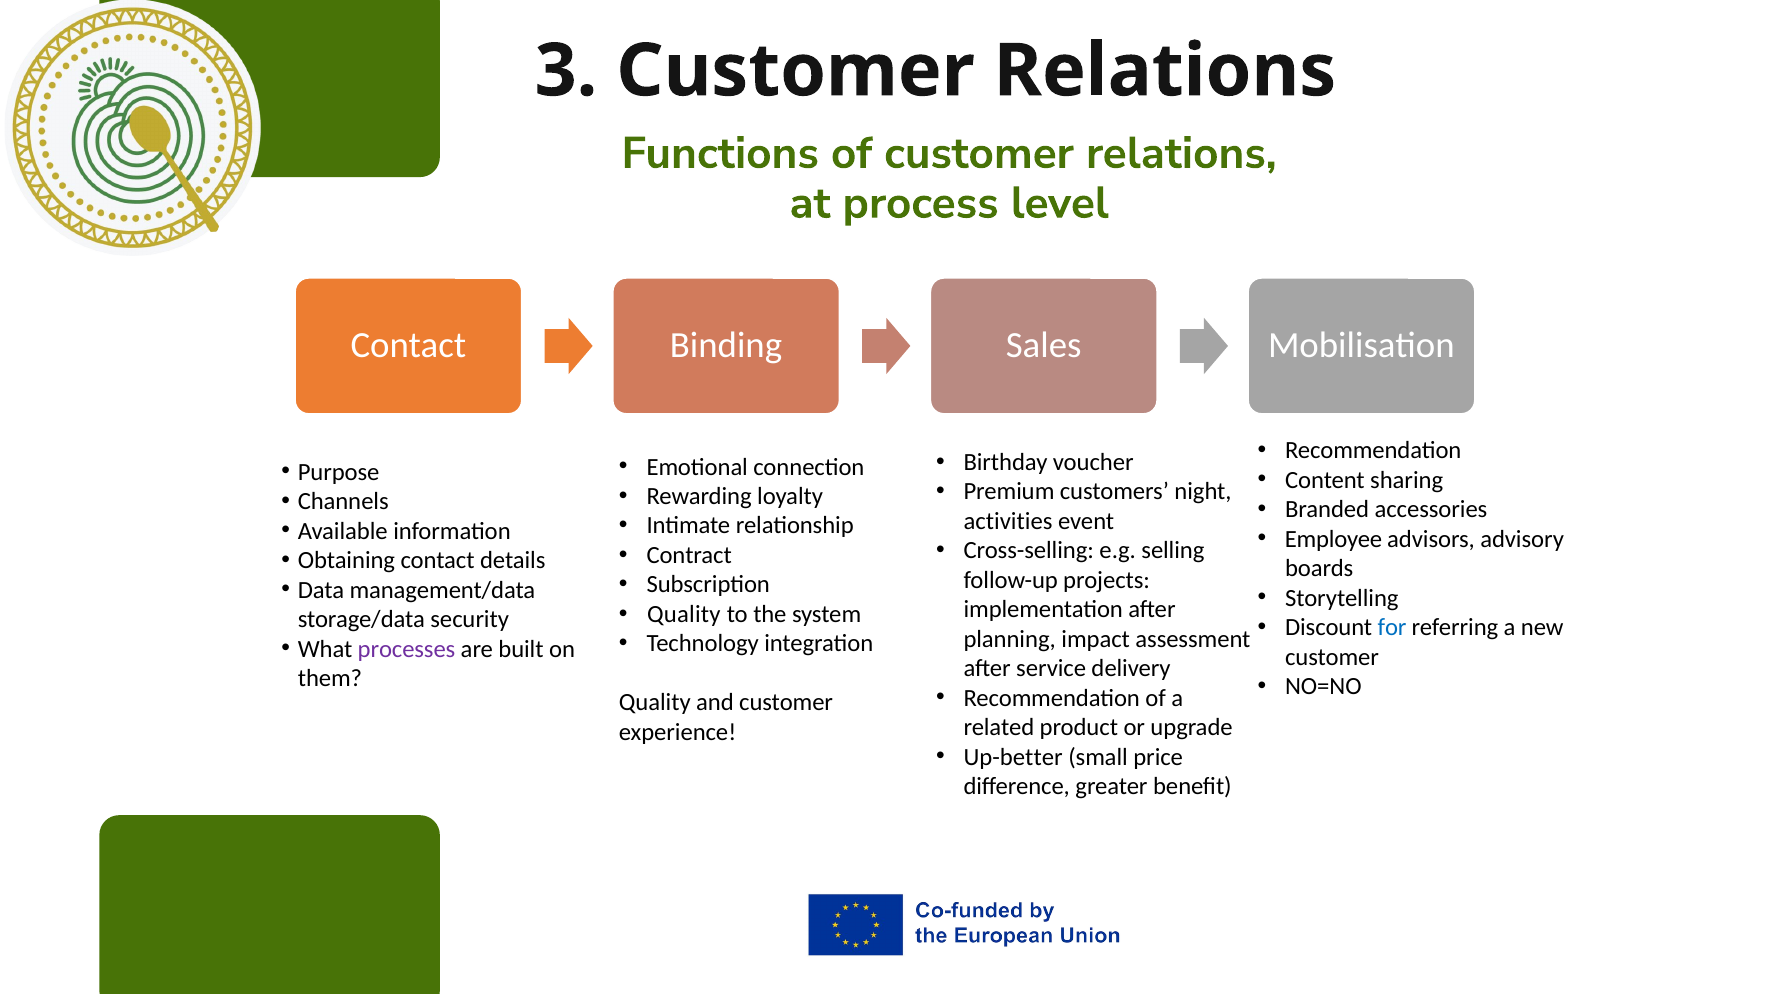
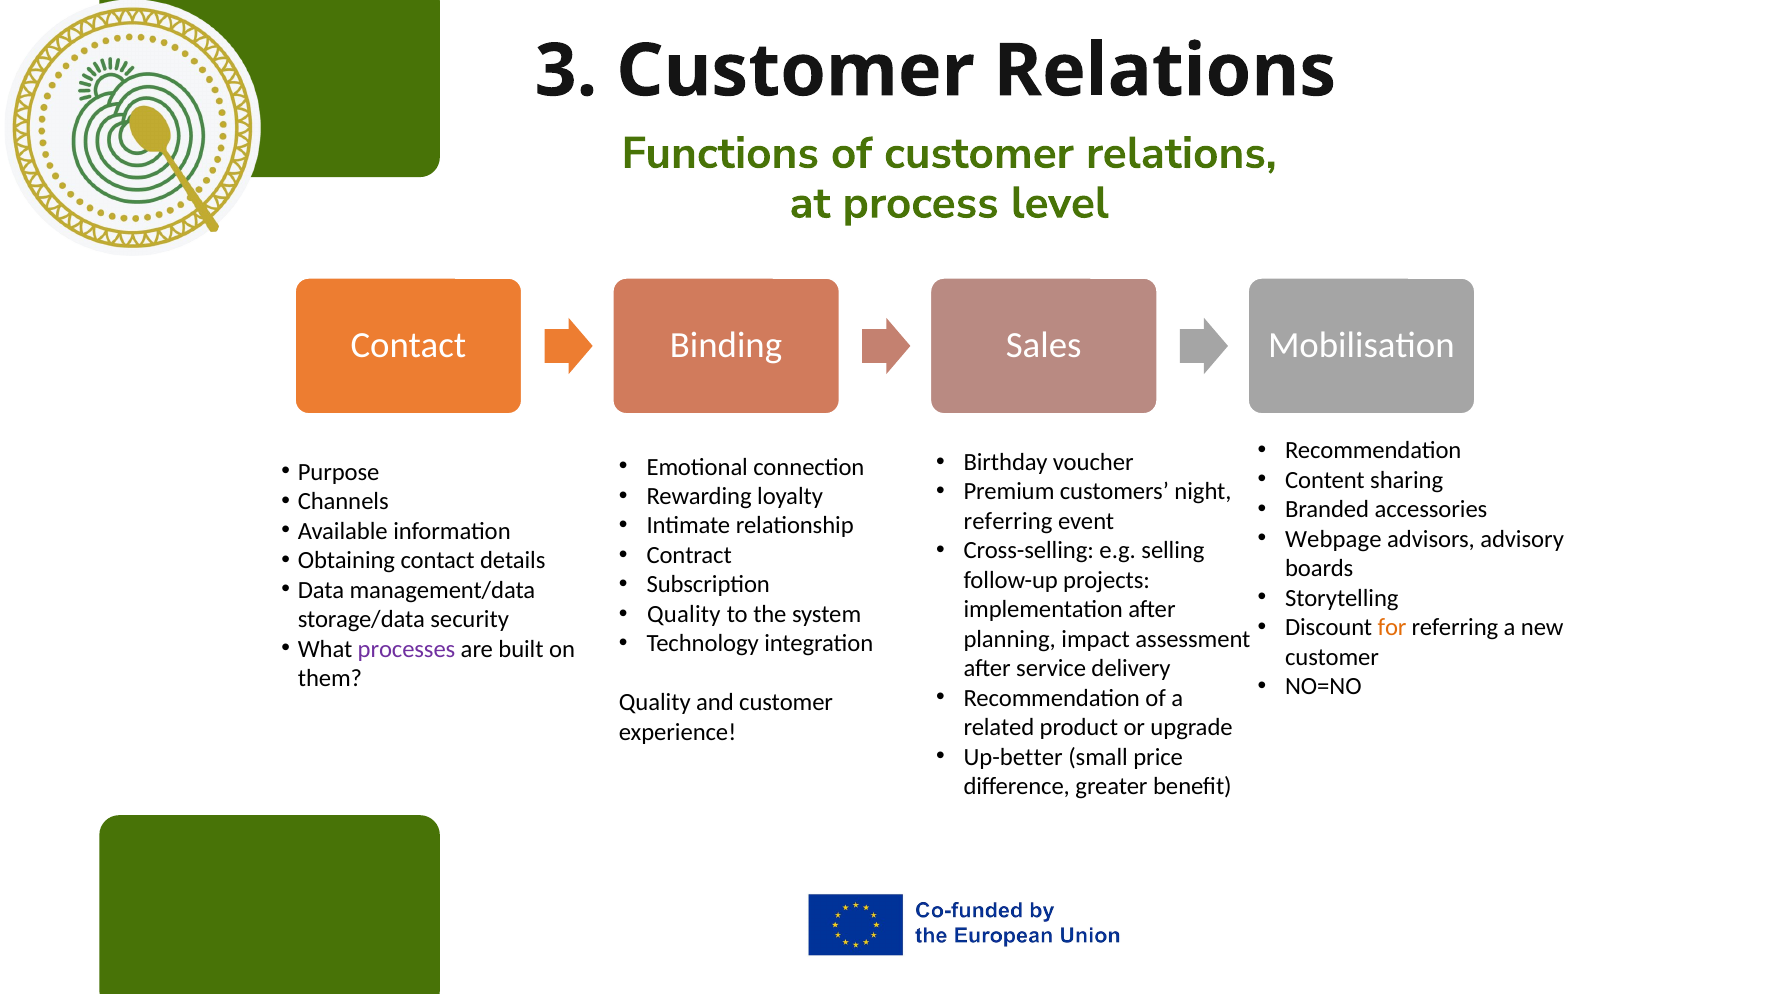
activities at (1008, 521): activities -> referring
Employee: Employee -> Webpage
for colour: blue -> orange
